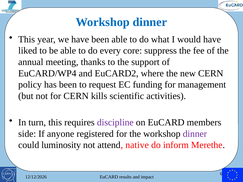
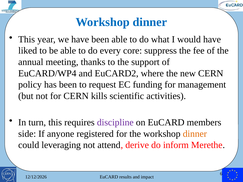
dinner at (195, 134) colour: purple -> orange
luminosity: luminosity -> leveraging
native: native -> derive
